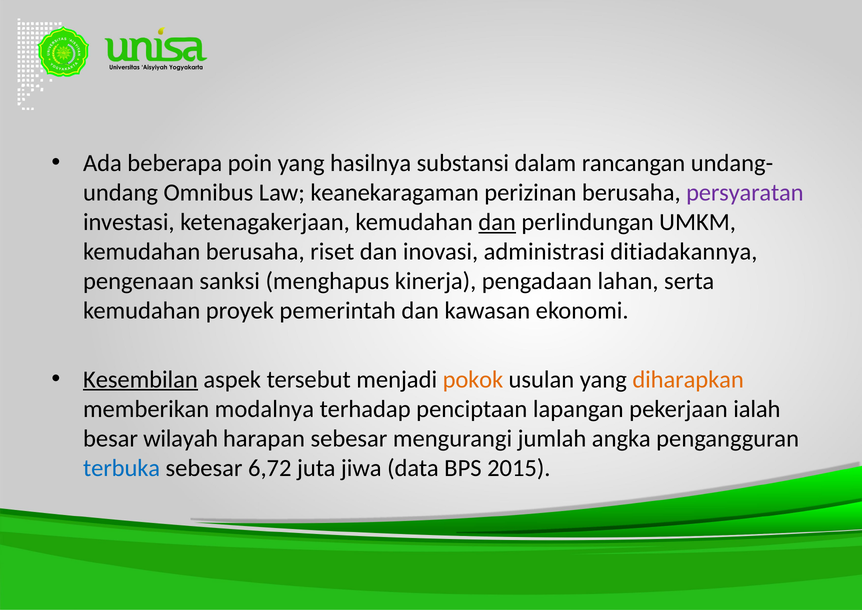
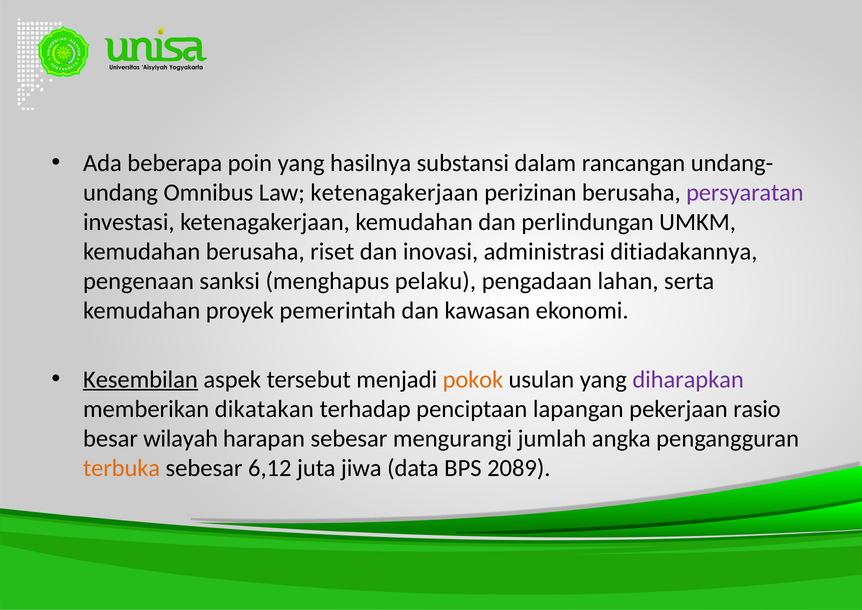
Law keanekaragaman: keanekaragaman -> ketenagakerjaan
dan at (497, 222) underline: present -> none
kinerja: kinerja -> pelaku
diharapkan colour: orange -> purple
modalnya: modalnya -> dikatakan
ialah: ialah -> rasio
terbuka colour: blue -> orange
6,72: 6,72 -> 6,12
2015: 2015 -> 2089
